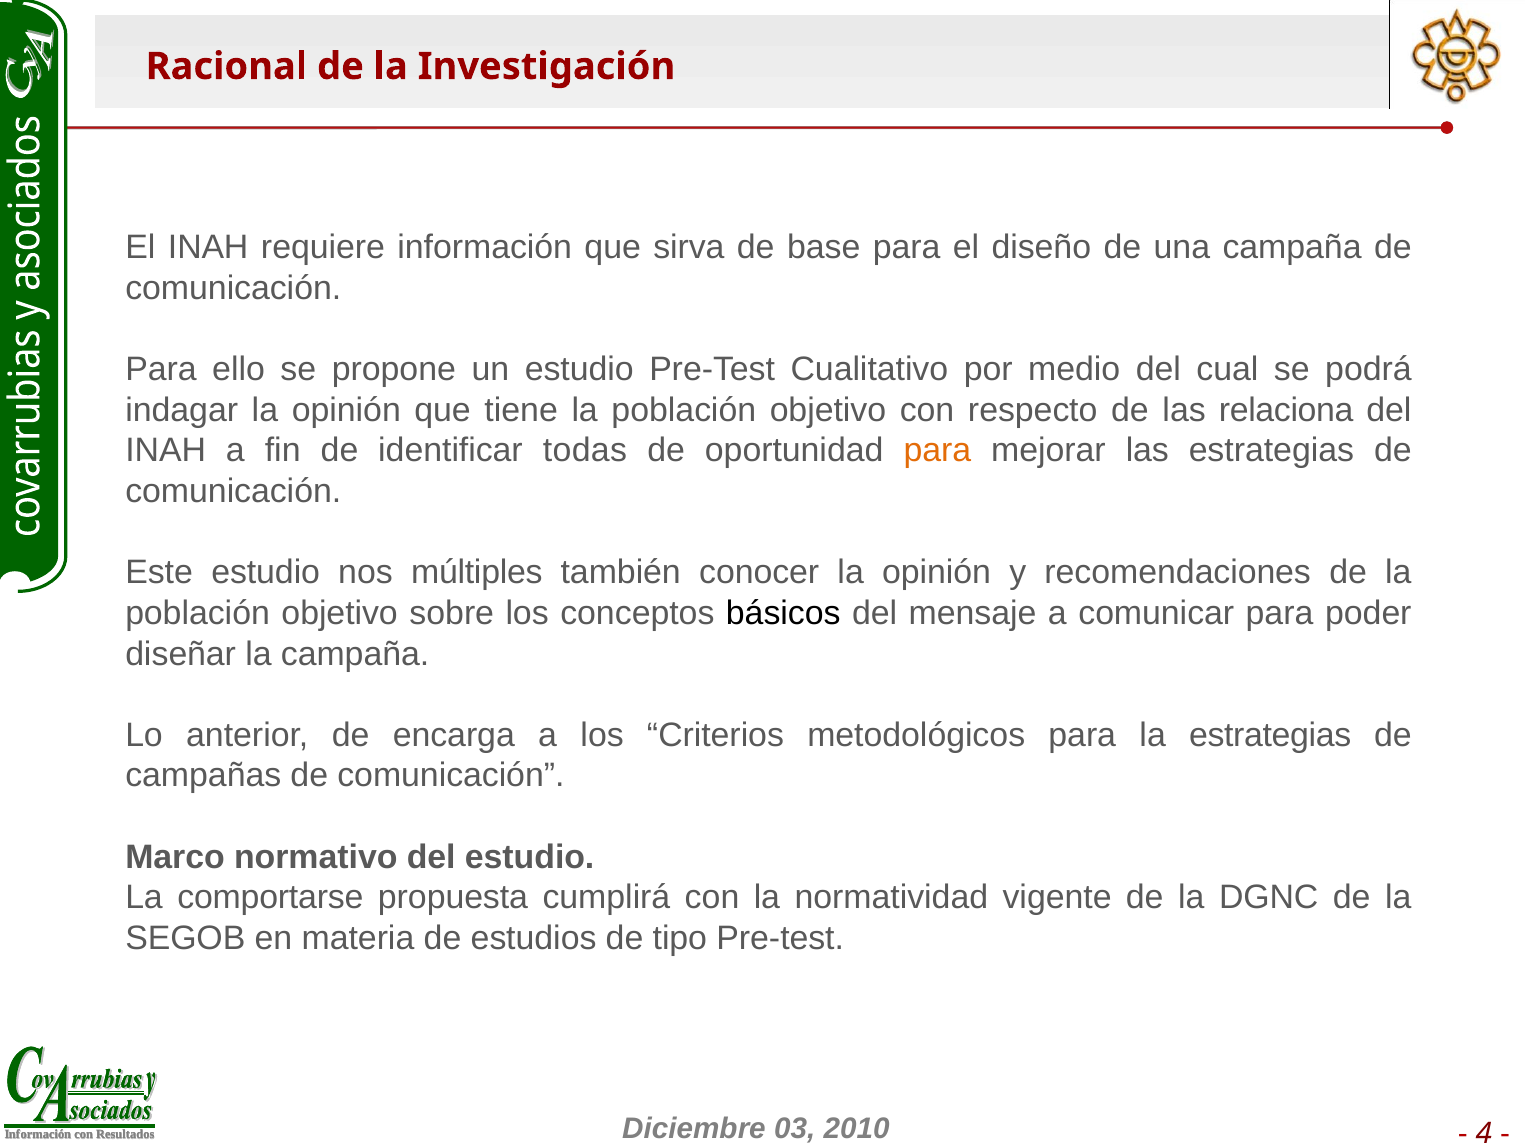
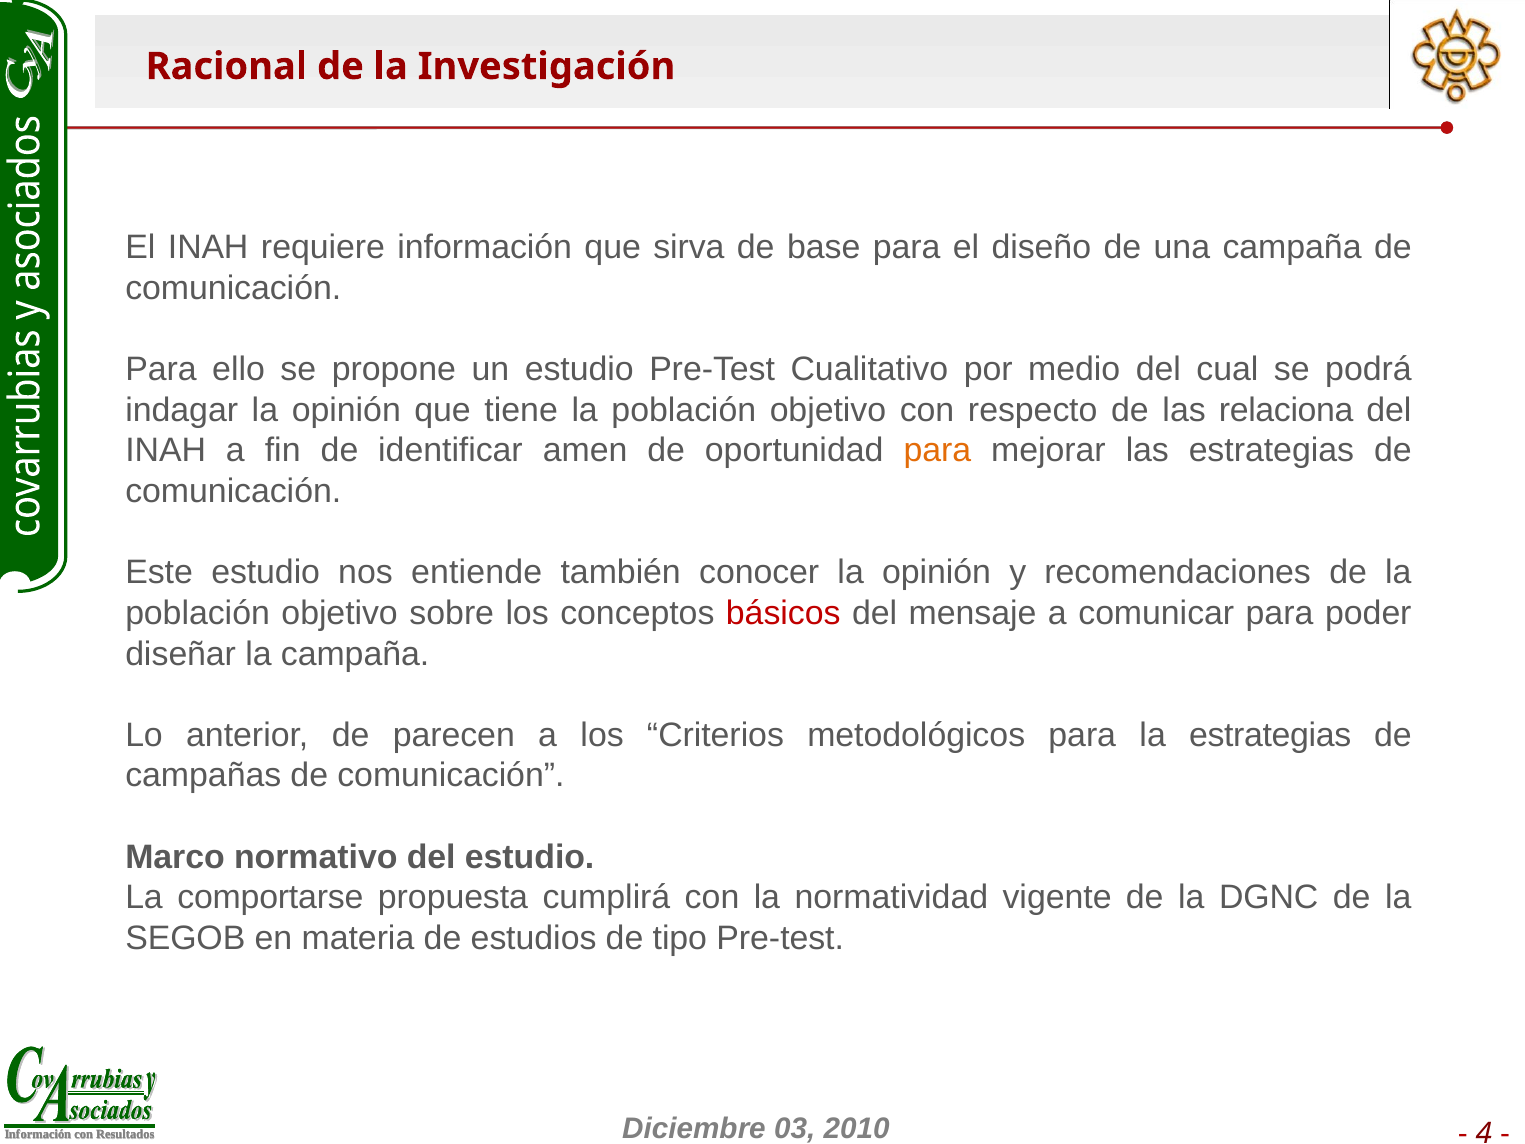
todas: todas -> amen
múltiples: múltiples -> entiende
básicos colour: black -> red
encarga: encarga -> parecen
